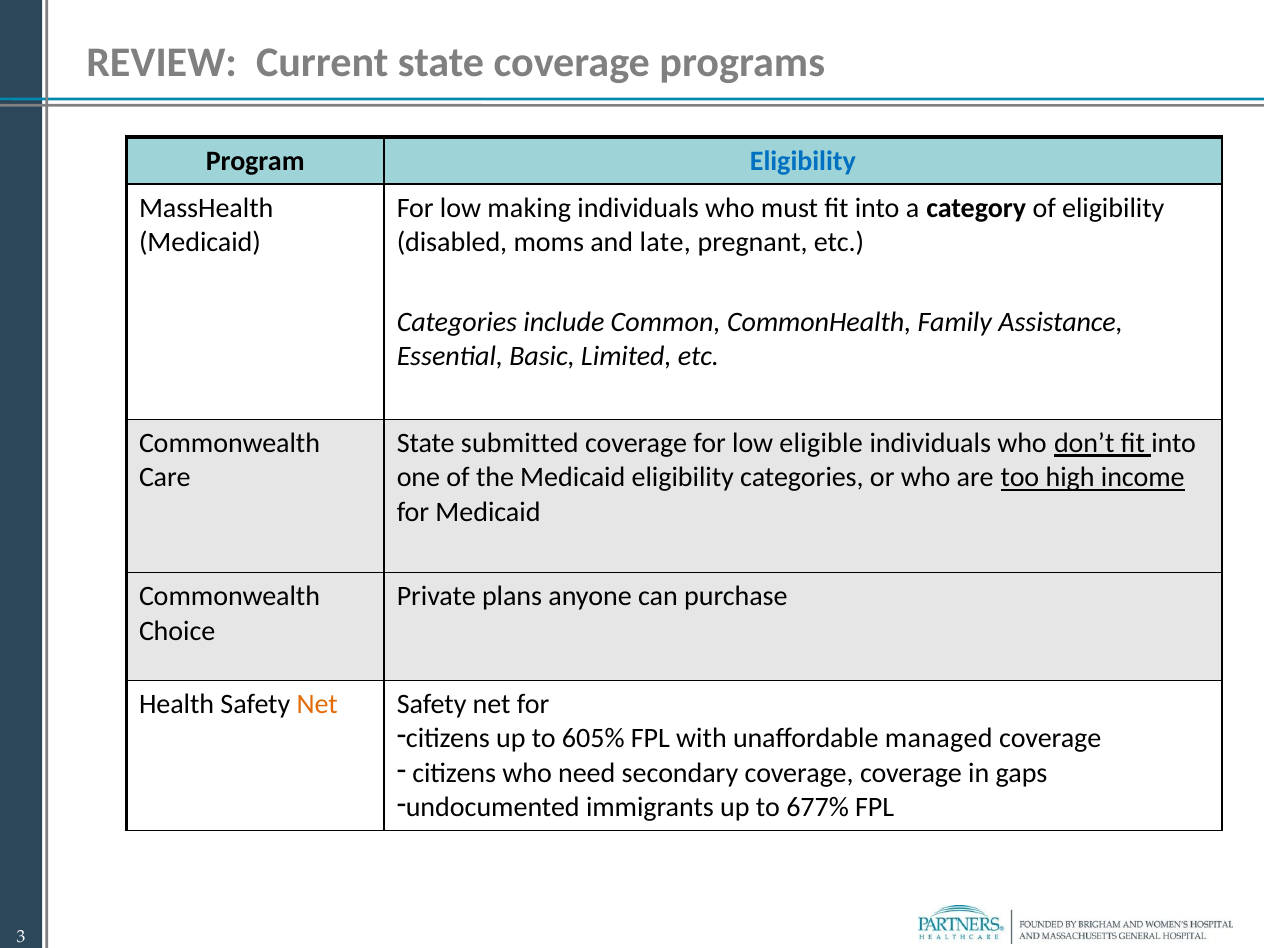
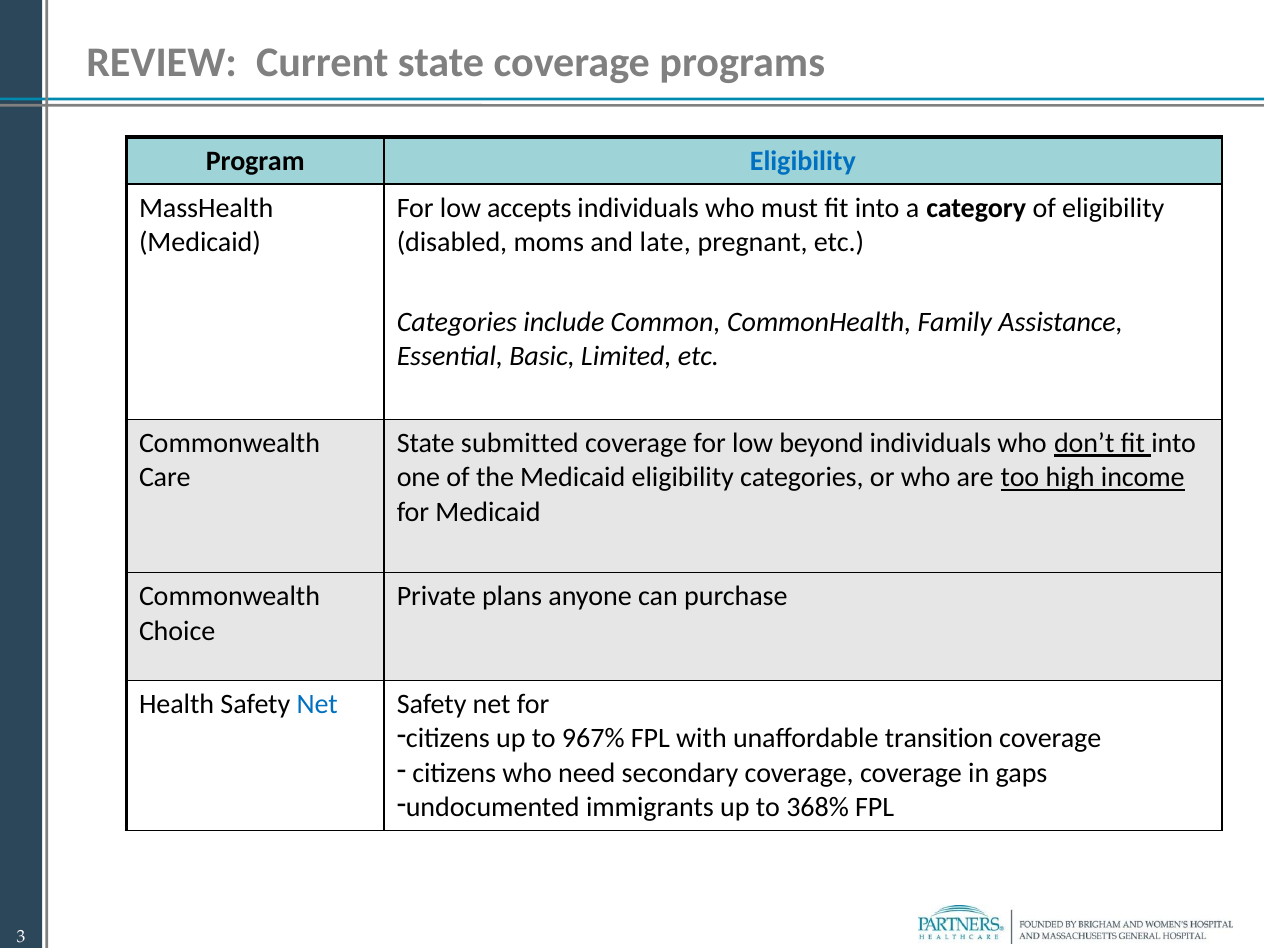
making: making -> accepts
eligible: eligible -> beyond
Net at (317, 704) colour: orange -> blue
605%: 605% -> 967%
managed: managed -> transition
677%: 677% -> 368%
